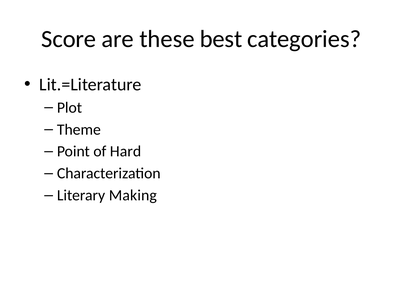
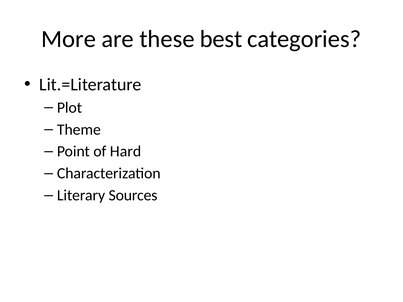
Score: Score -> More
Making: Making -> Sources
